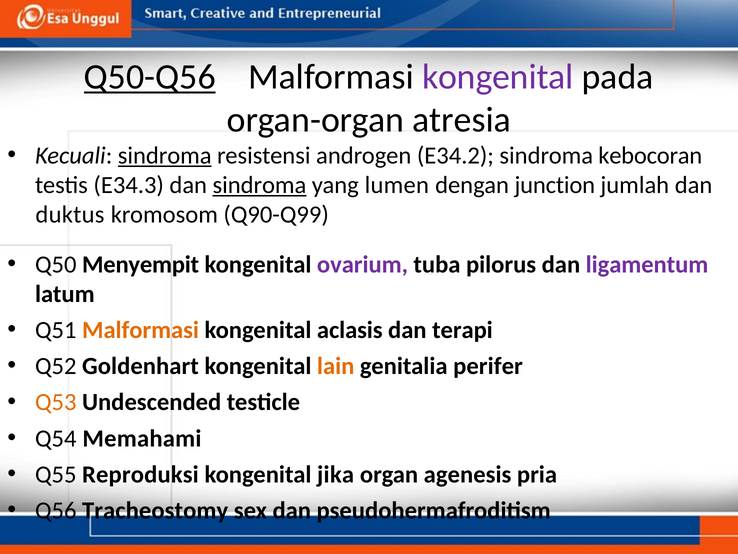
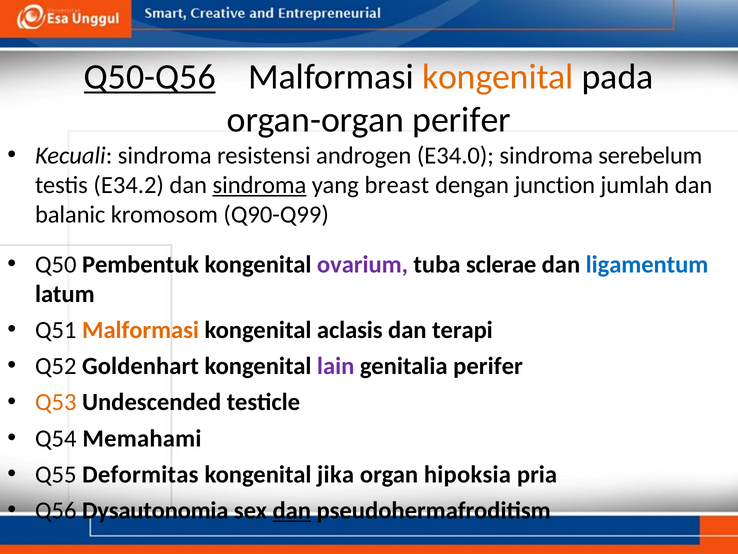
kongenital at (498, 77) colour: purple -> orange
organ-organ atresia: atresia -> perifer
sindroma at (165, 155) underline: present -> none
E34.2: E34.2 -> E34.0
kebocoran: kebocoran -> serebelum
E34.3: E34.3 -> E34.2
lumen: lumen -> breast
duktus: duktus -> balanic
Menyempit: Menyempit -> Pembentuk
pilorus: pilorus -> sclerae
ligamentum colour: purple -> blue
lain colour: orange -> purple
Reproduksi: Reproduksi -> Deformitas
agenesis: agenesis -> hipoksia
Tracheostomy: Tracheostomy -> Dysautonomia
dan at (292, 510) underline: none -> present
